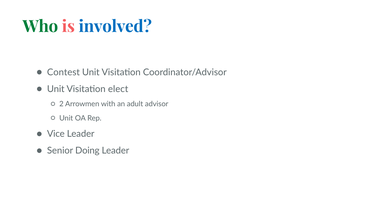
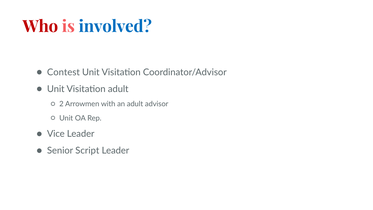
Who colour: green -> red
Visitation elect: elect -> adult
Doing: Doing -> Script
